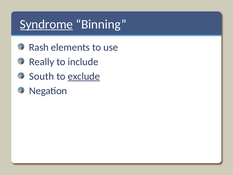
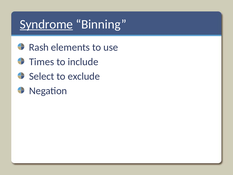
Really: Really -> Times
South: South -> Select
exclude underline: present -> none
